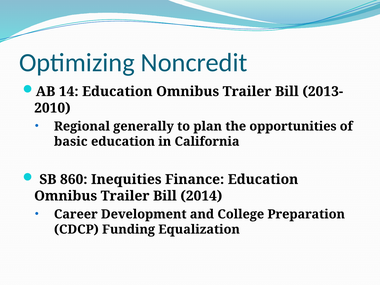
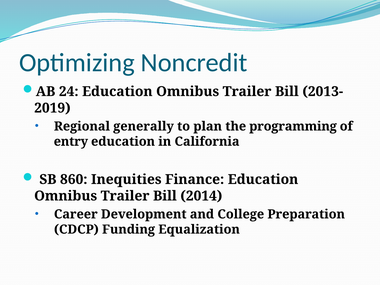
14: 14 -> 24
2010: 2010 -> 2019
opportunities: opportunities -> programming
basic: basic -> entry
